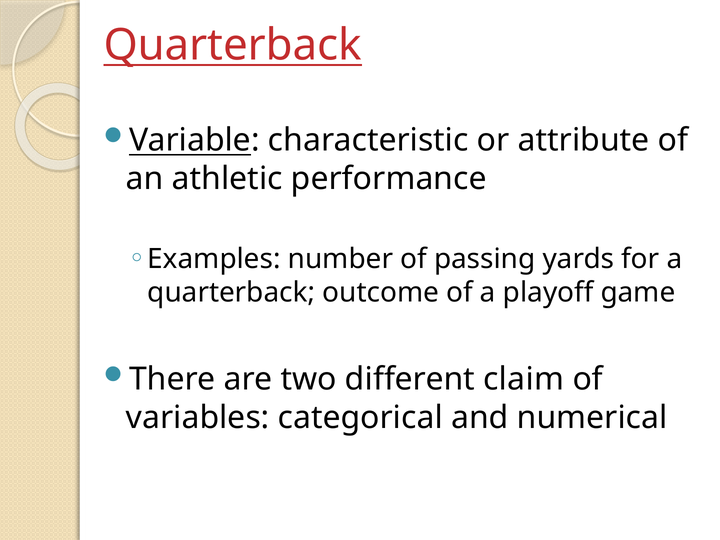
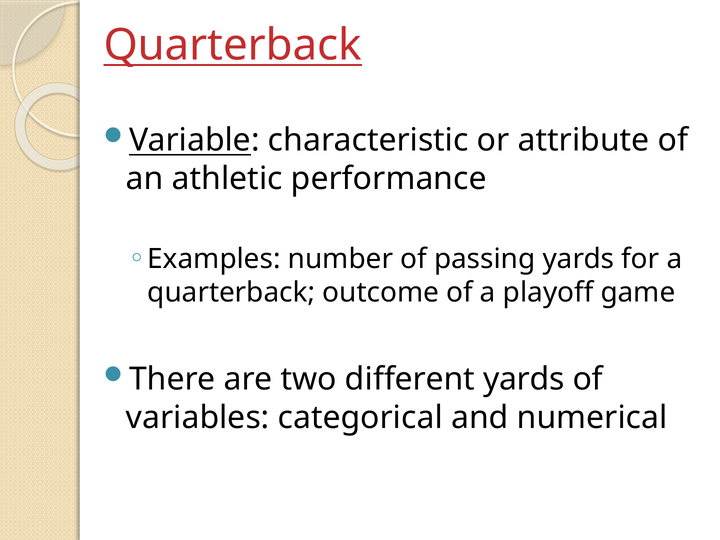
different claim: claim -> yards
